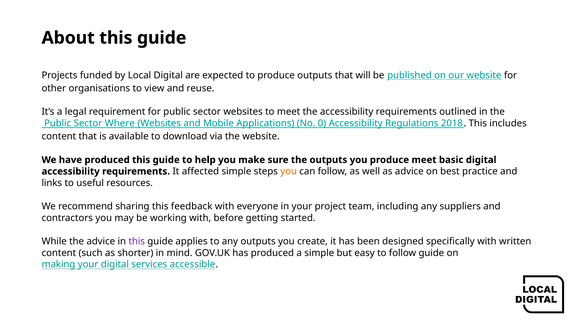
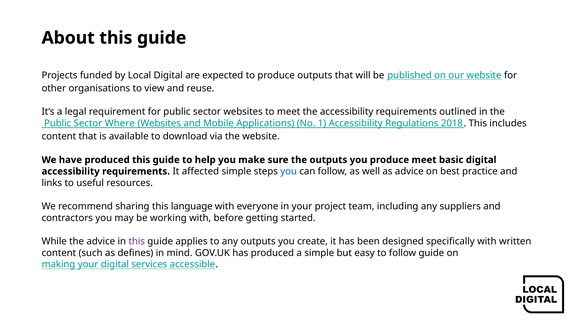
0: 0 -> 1
you at (289, 171) colour: orange -> blue
feedback: feedback -> language
shorter: shorter -> defines
